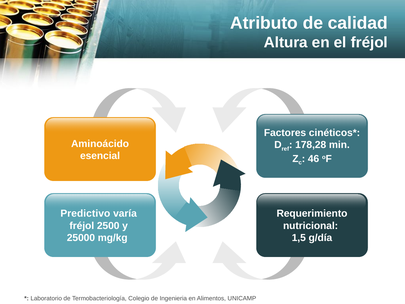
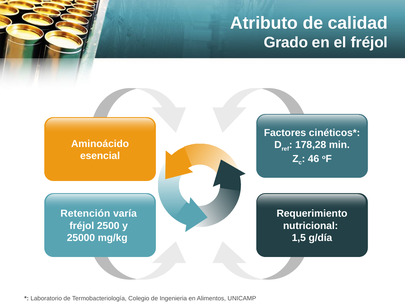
Altura: Altura -> Grado
Predictivo: Predictivo -> Retención
